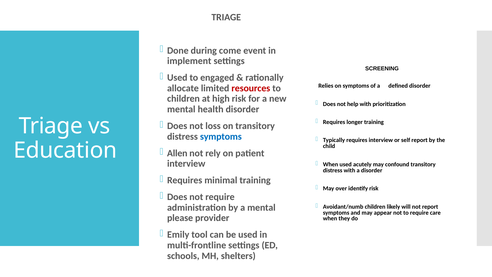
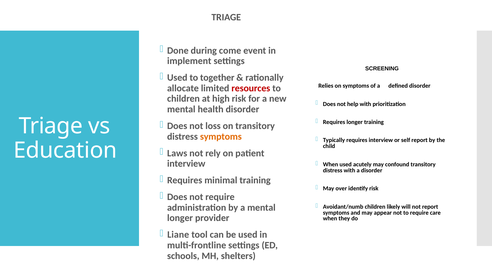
engaged: engaged -> together
symptoms at (221, 136) colour: blue -> orange
Allen: Allen -> Laws
please at (180, 218): please -> longer
Emily: Emily -> Liane
